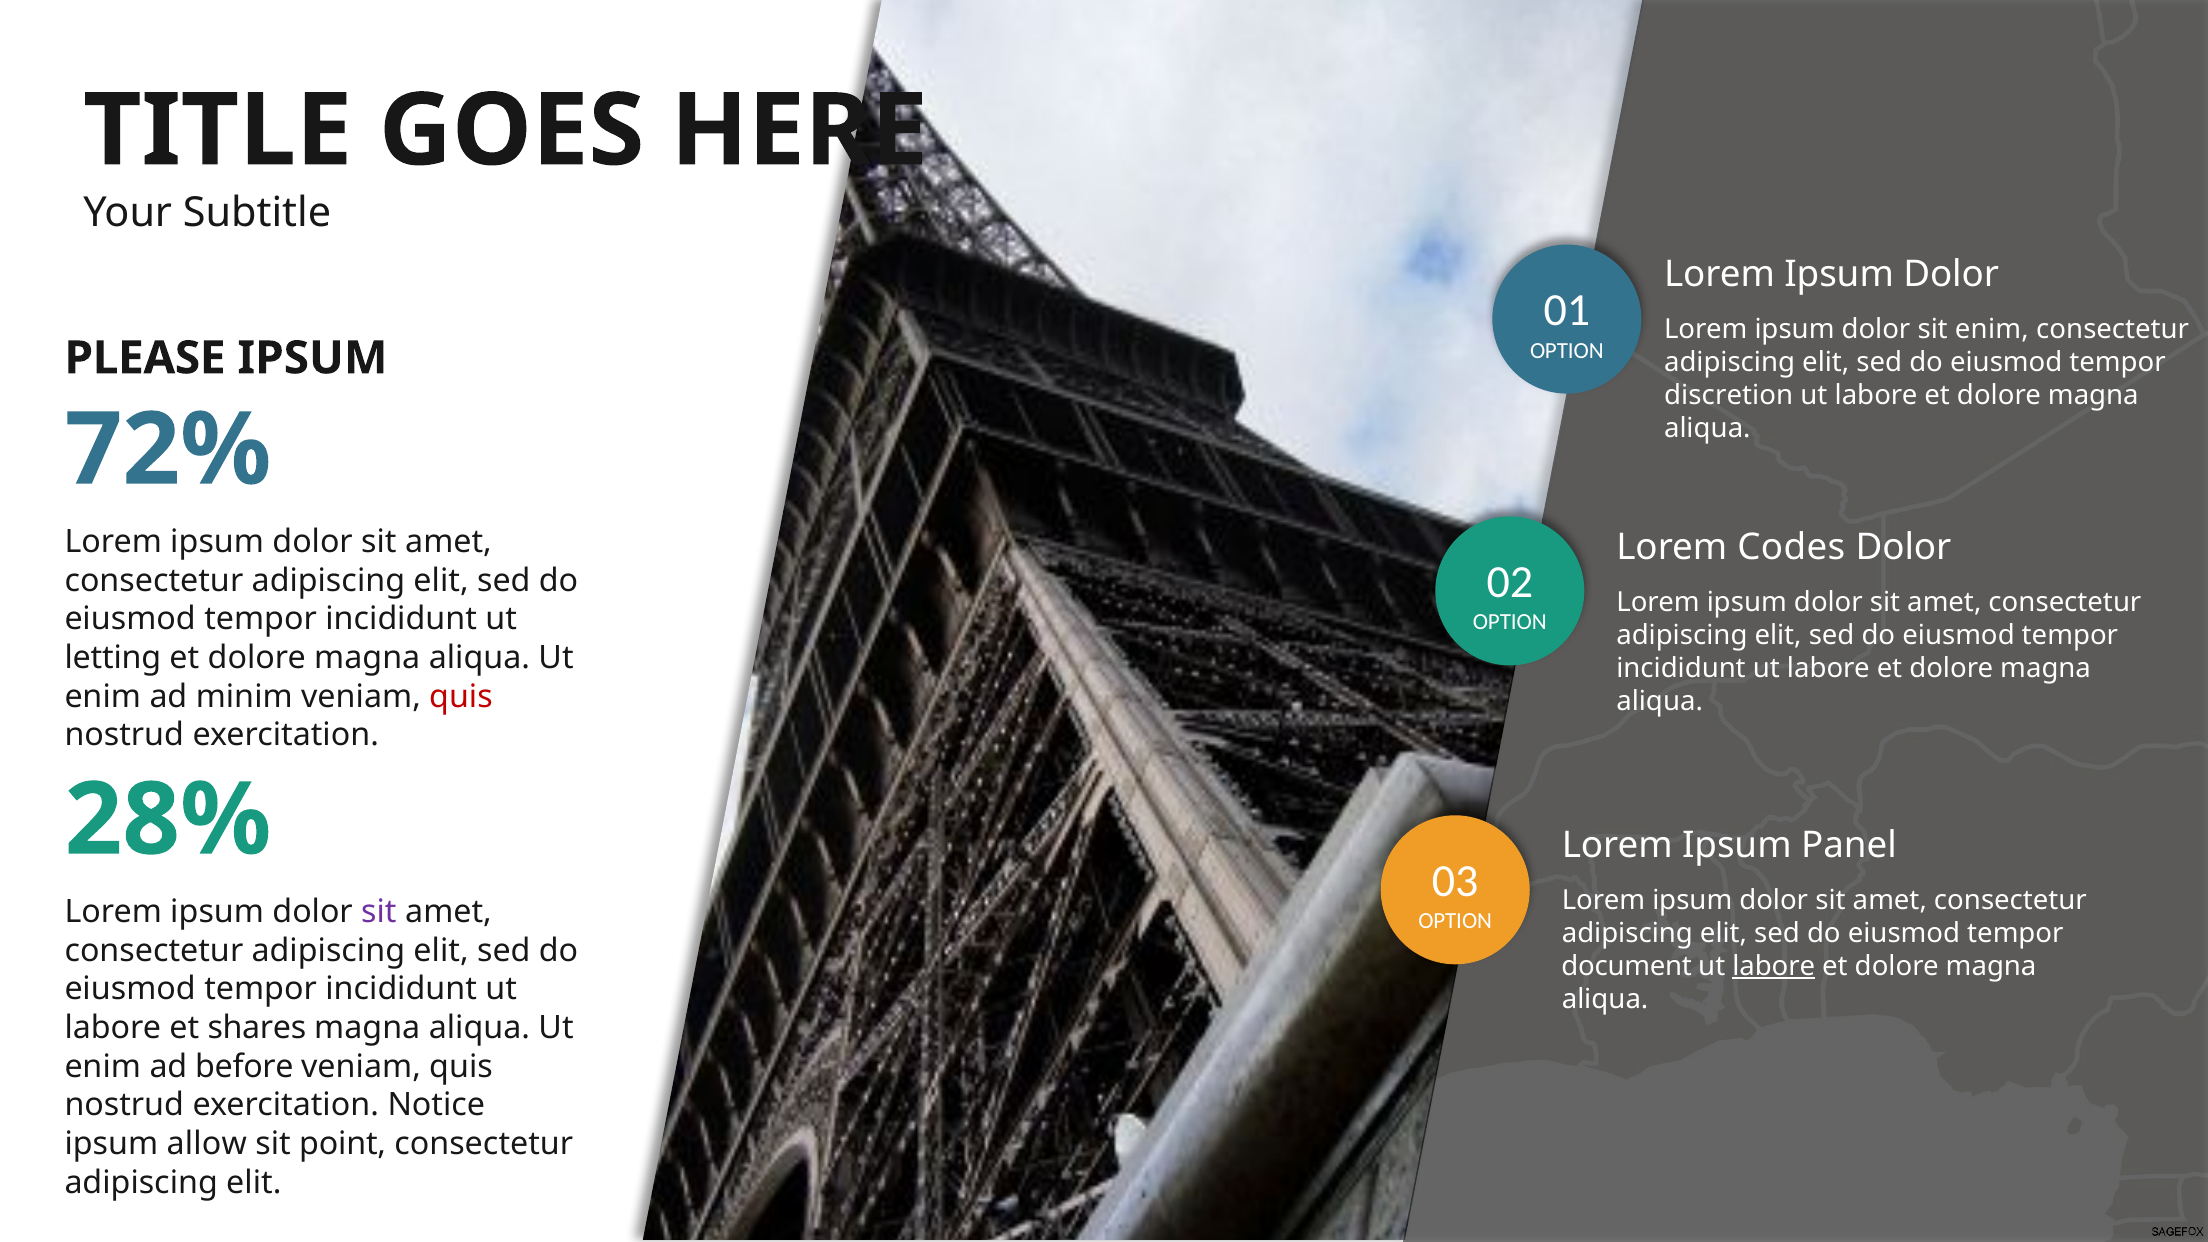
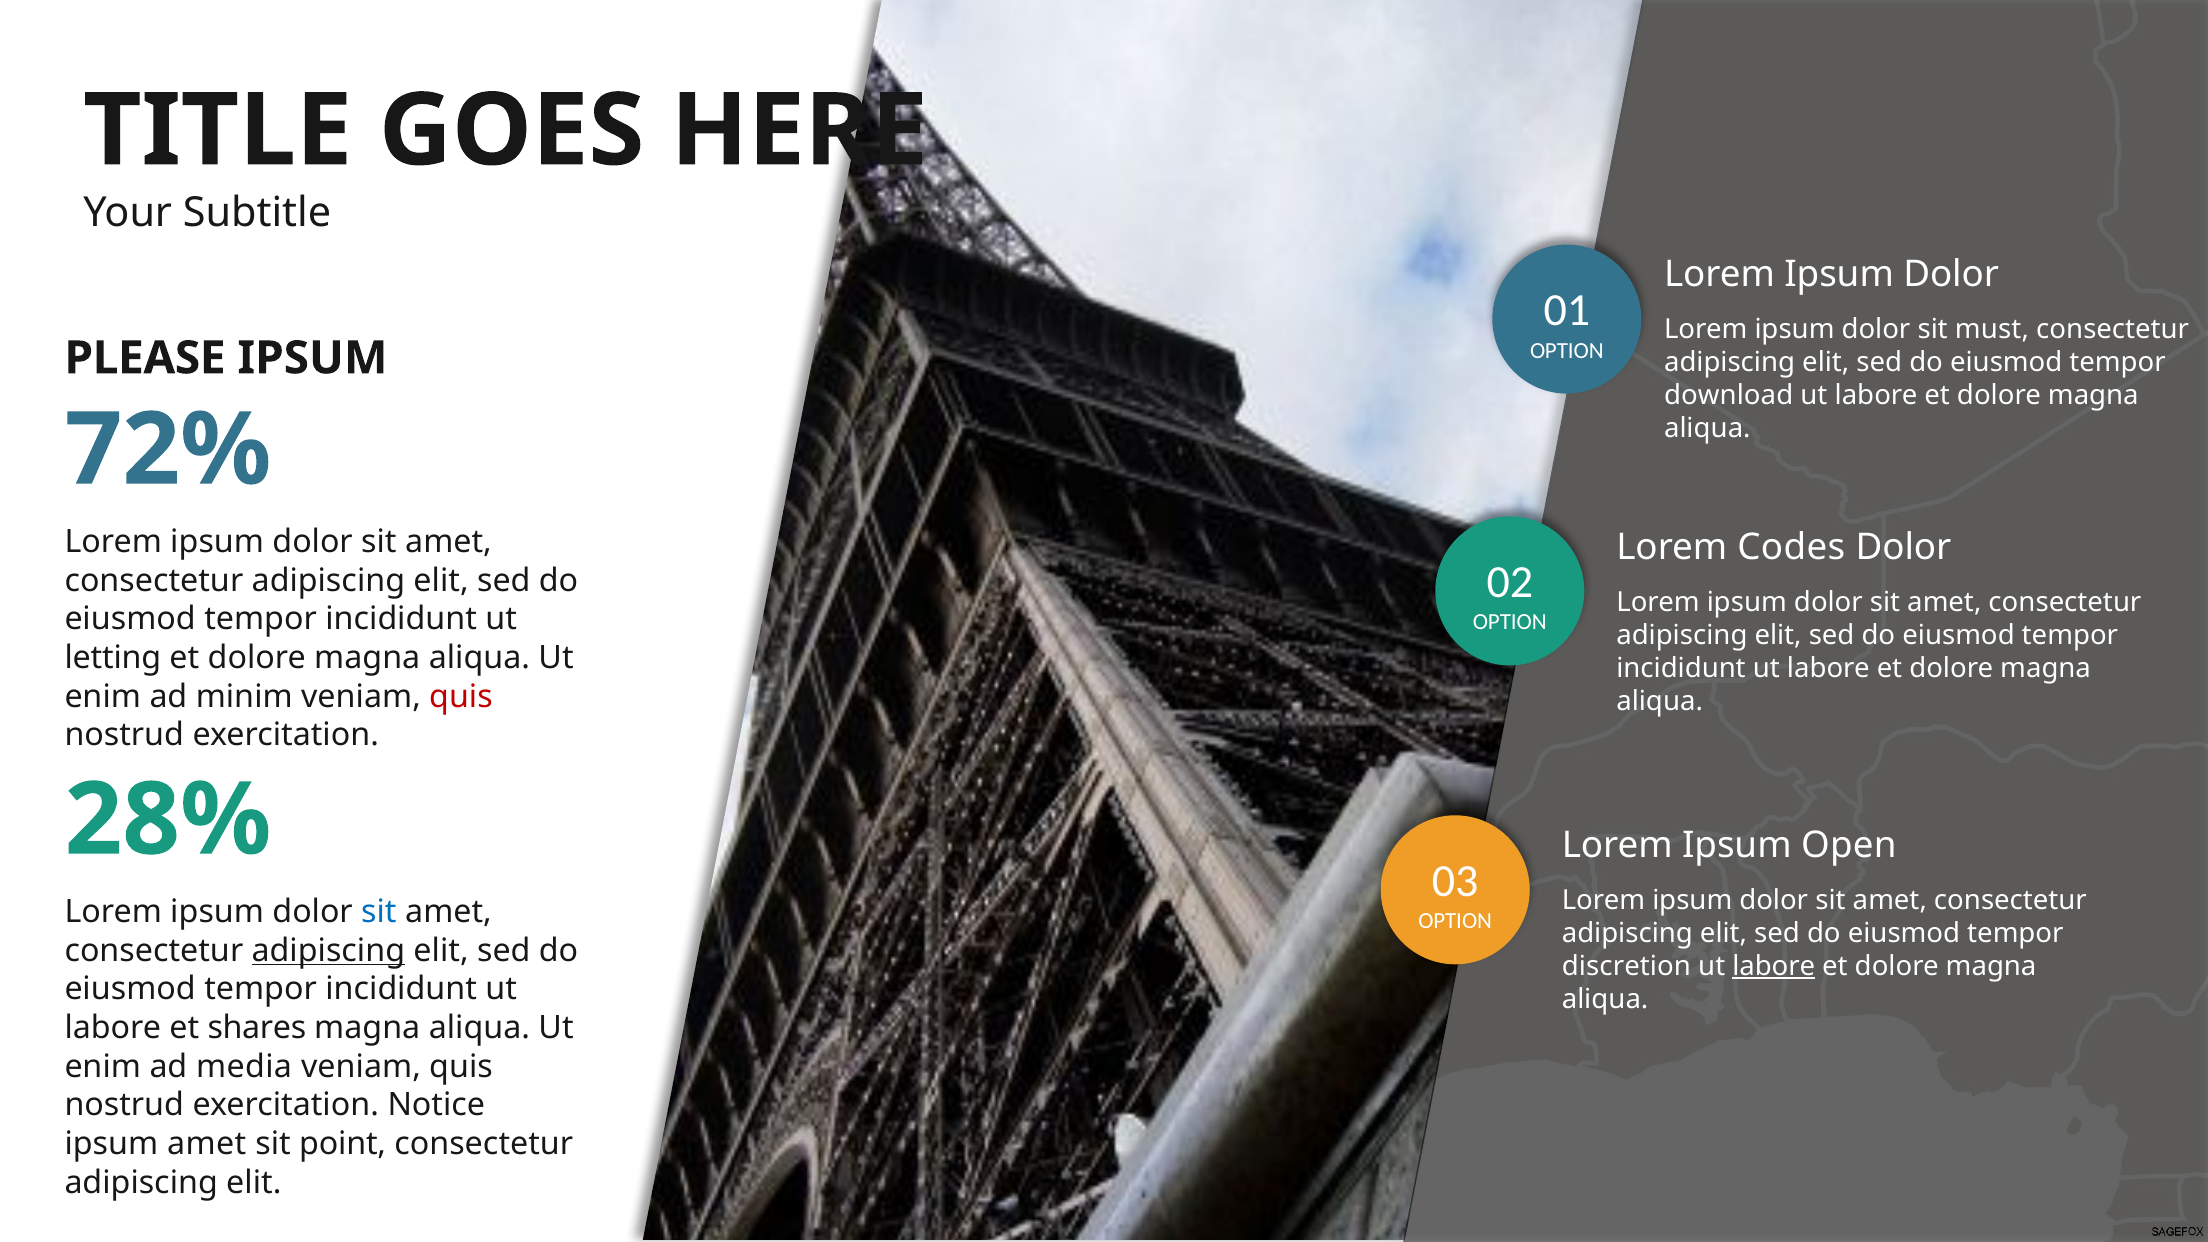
sit enim: enim -> must
discretion: discretion -> download
Panel: Panel -> Open
sit at (379, 912) colour: purple -> blue
adipiscing at (328, 951) underline: none -> present
document: document -> discretion
before: before -> media
ipsum allow: allow -> amet
